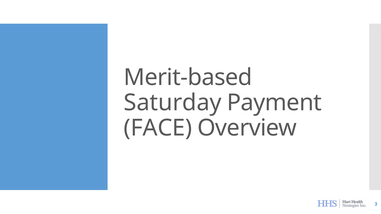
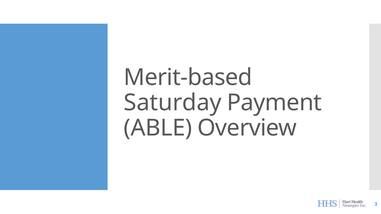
FACE: FACE -> ABLE
